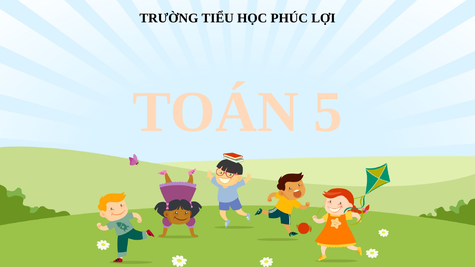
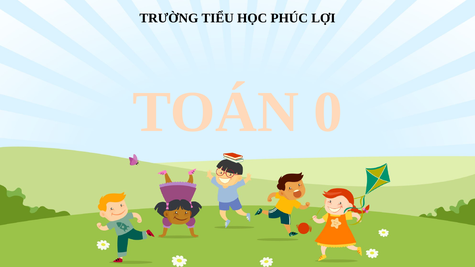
5: 5 -> 0
